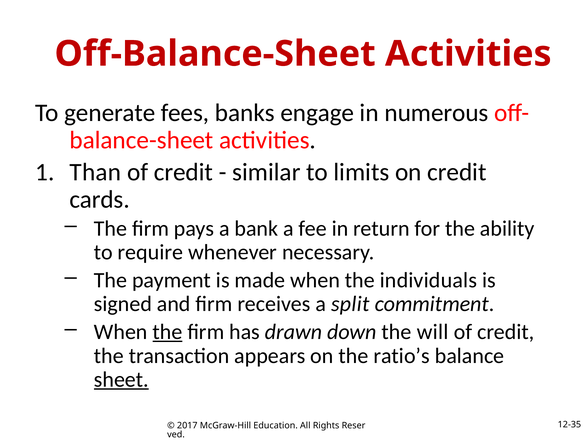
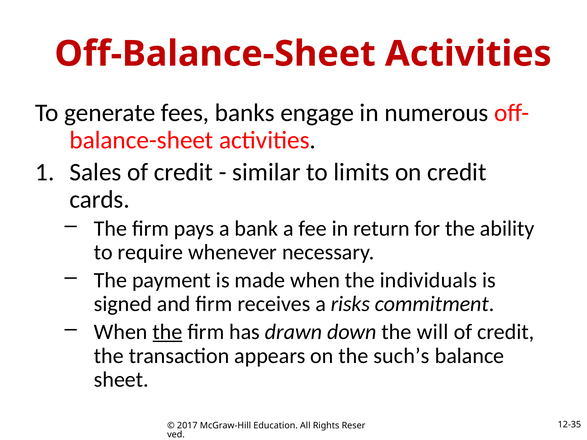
Than: Than -> Sales
split: split -> risks
ratio’s: ratio’s -> such’s
sheet underline: present -> none
